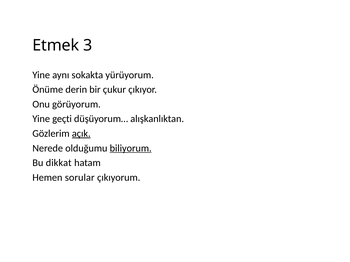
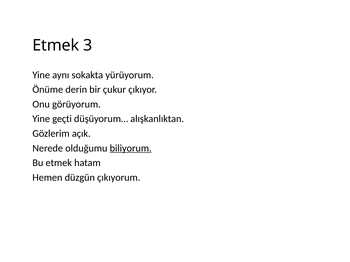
açık underline: present -> none
Bu dikkat: dikkat -> etmek
sorular: sorular -> düzgün
